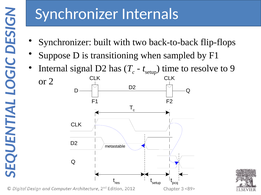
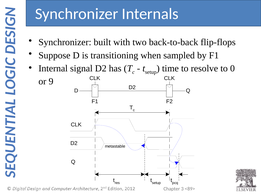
9: 9 -> 0
2: 2 -> 9
